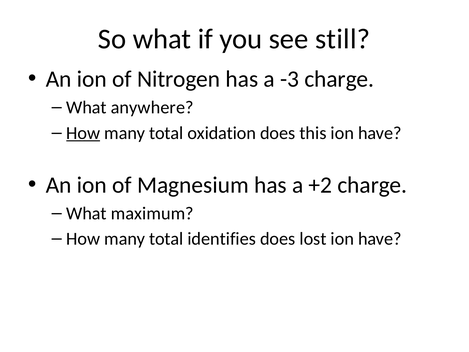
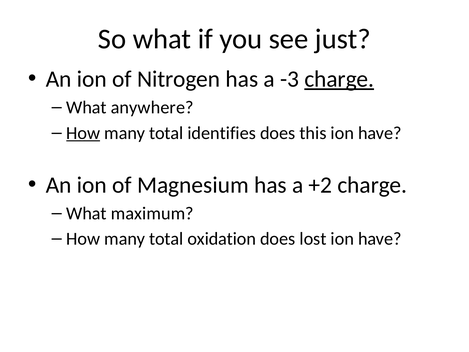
still: still -> just
charge at (339, 79) underline: none -> present
oxidation: oxidation -> identifies
identifies: identifies -> oxidation
